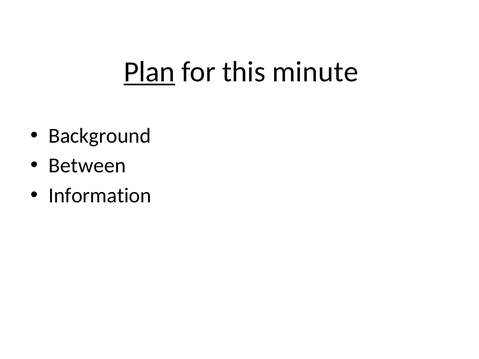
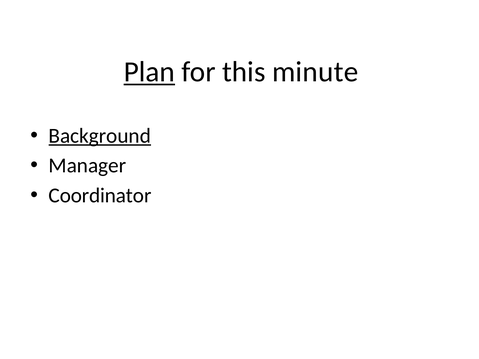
Background underline: none -> present
Between: Between -> Manager
Information: Information -> Coordinator
